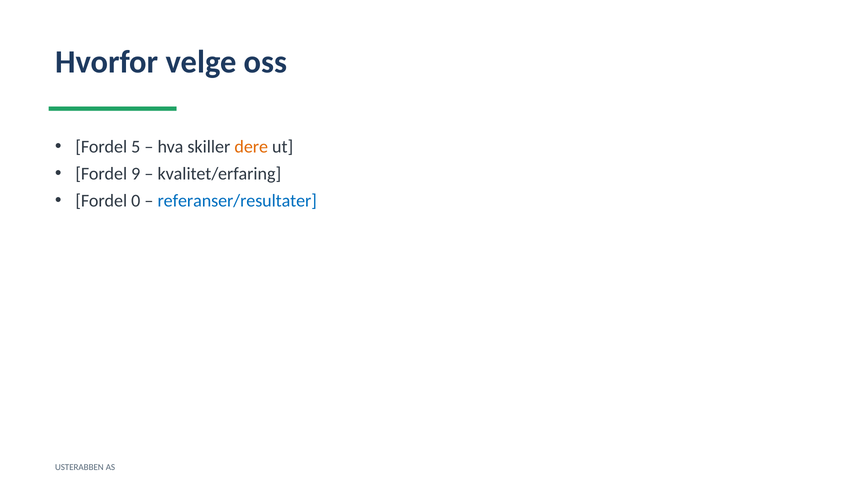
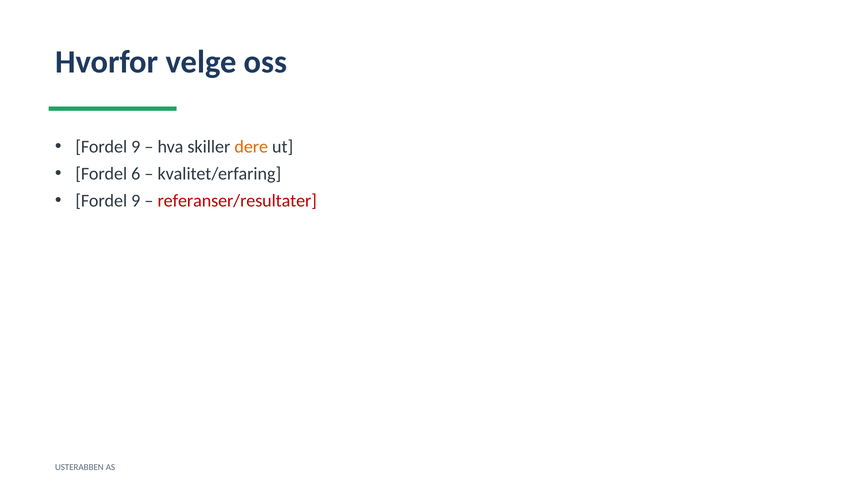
5 at (136, 147): 5 -> 9
9: 9 -> 6
0 at (136, 201): 0 -> 9
referanser/resultater colour: blue -> red
